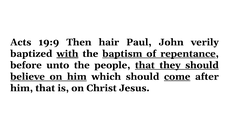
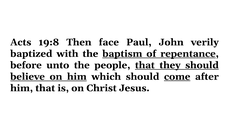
19:9: 19:9 -> 19:8
hair: hair -> face
with underline: present -> none
